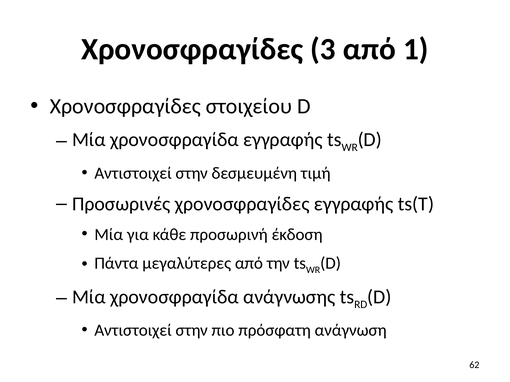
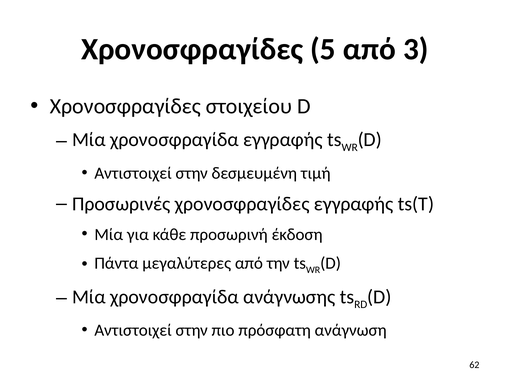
3: 3 -> 5
1: 1 -> 3
